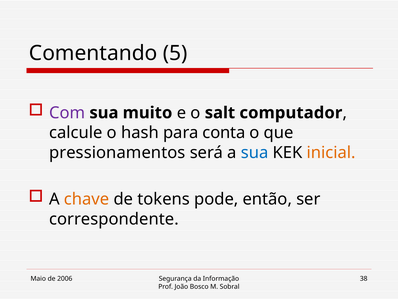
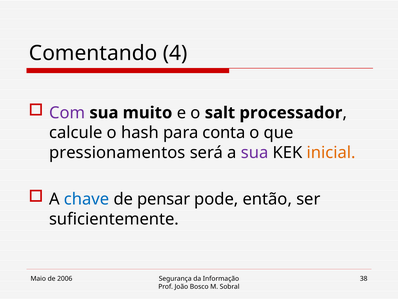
5: 5 -> 4
computador: computador -> processador
sua at (255, 152) colour: blue -> purple
chave colour: orange -> blue
tokens: tokens -> pensar
correspondente: correspondente -> suficientemente
